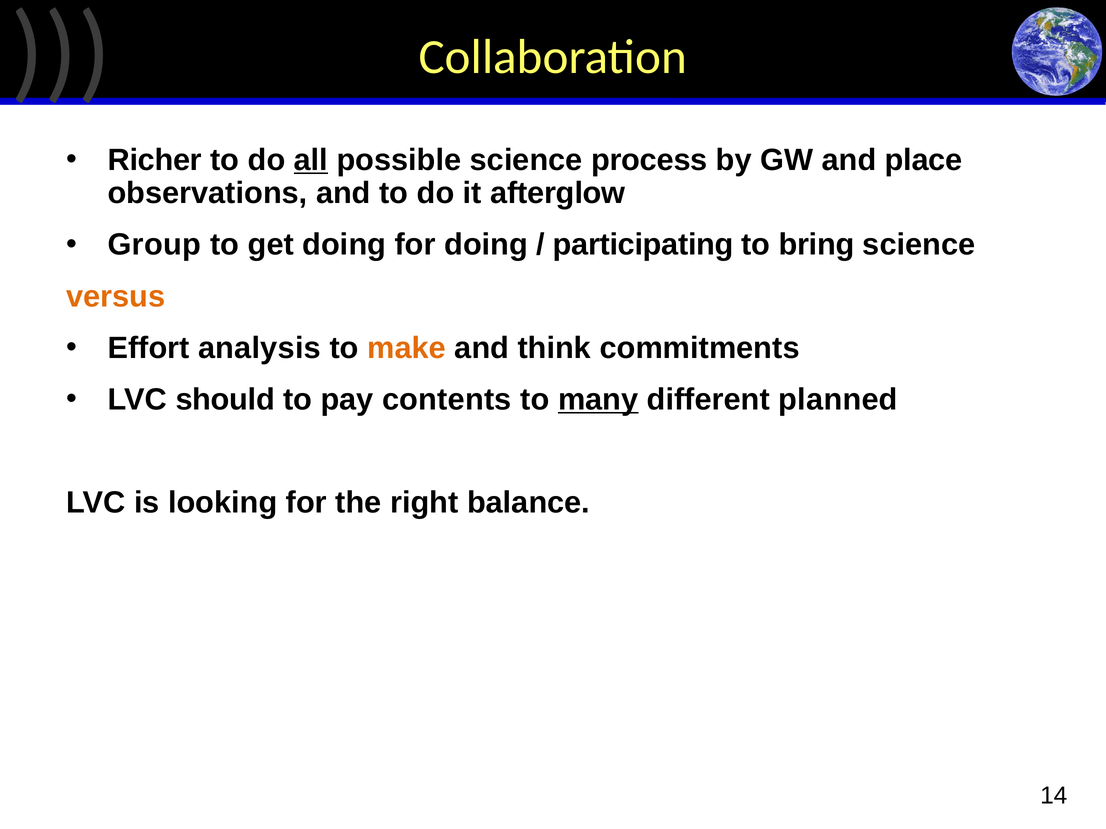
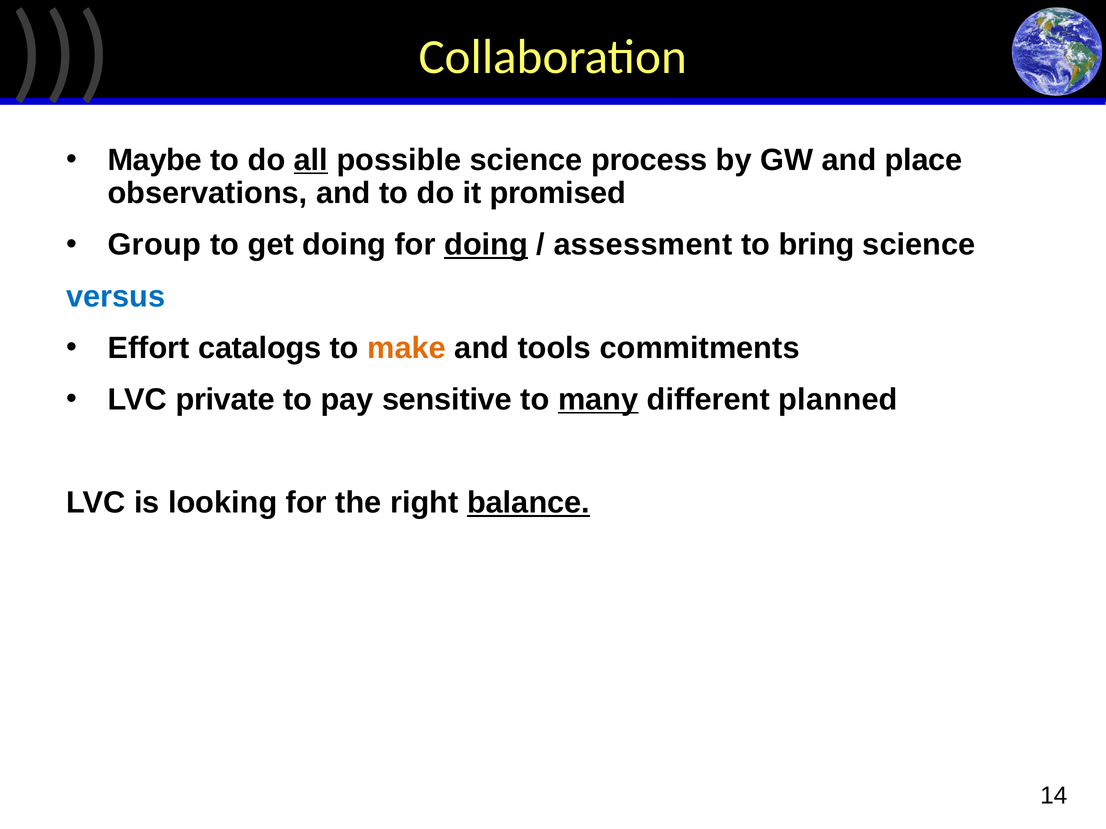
Richer: Richer -> Maybe
afterglow: afterglow -> promised
doing at (486, 245) underline: none -> present
participating: participating -> assessment
versus colour: orange -> blue
analysis: analysis -> catalogs
think: think -> tools
should: should -> private
contents: contents -> sensitive
balance underline: none -> present
